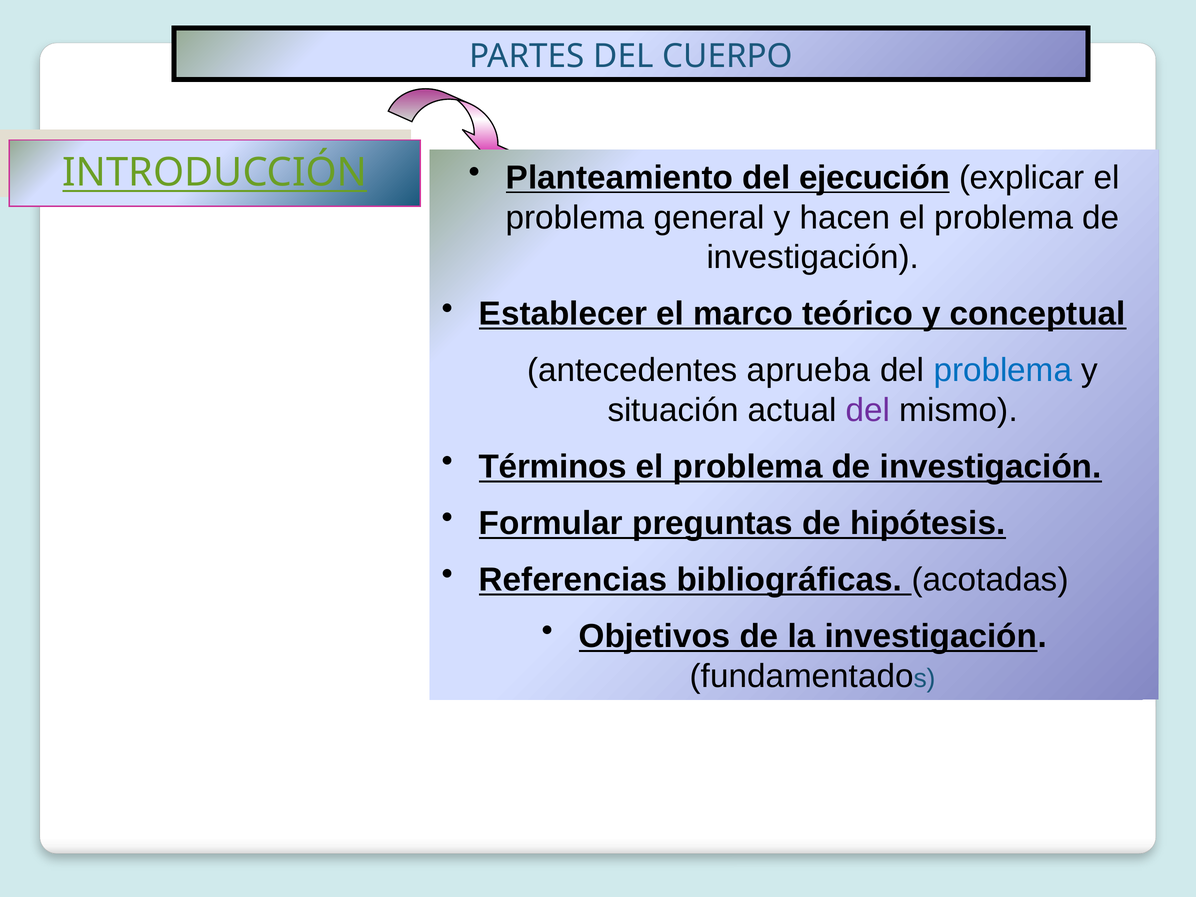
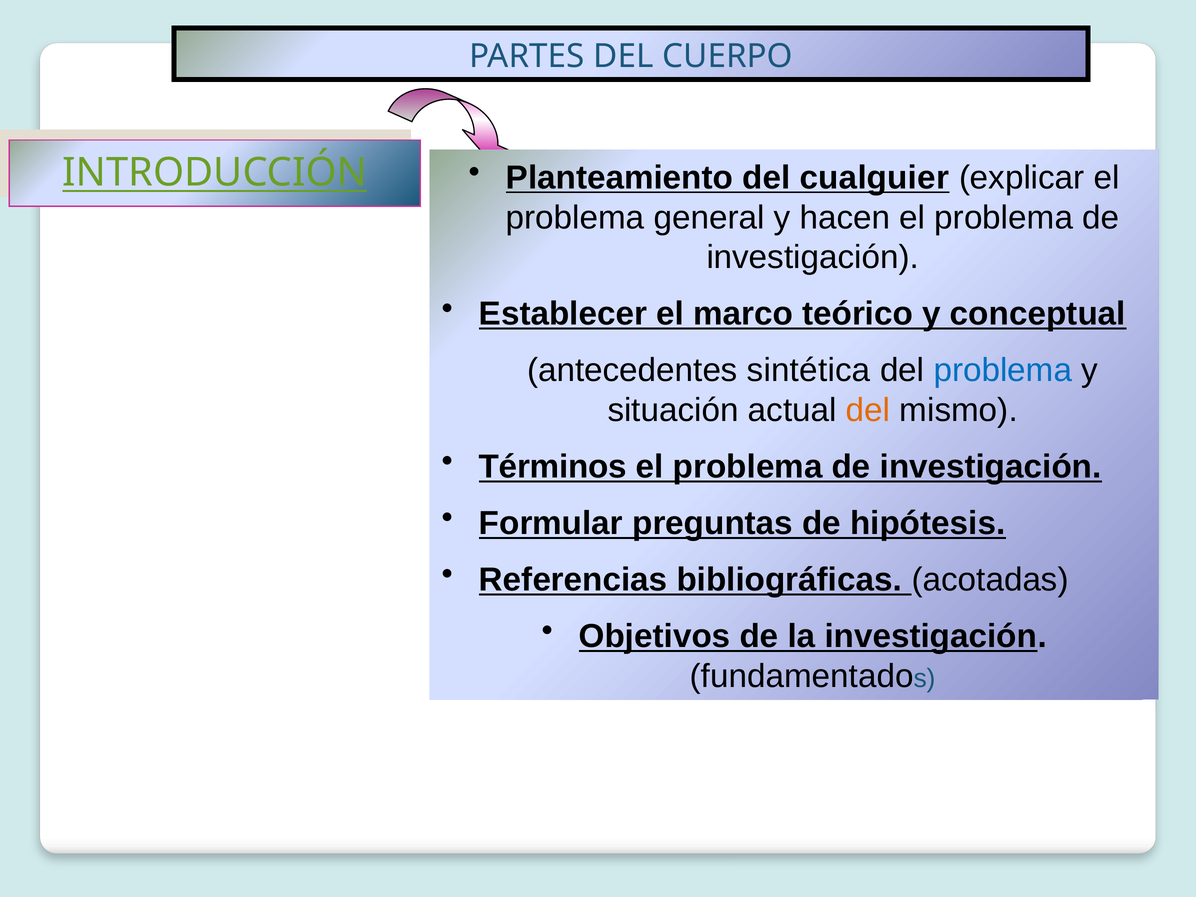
ejecución: ejecución -> cualguier
aprueba: aprueba -> sintética
del at (868, 410) colour: purple -> orange
